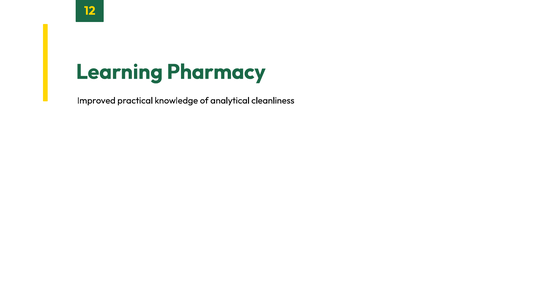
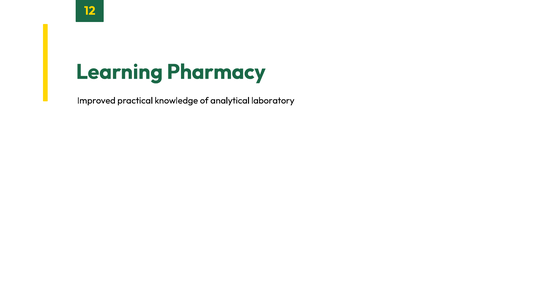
cleanliness: cleanliness -> laboratory
